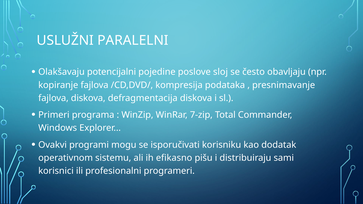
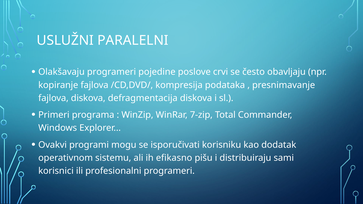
Olakšavaju potencijalni: potencijalni -> programeri
sloj: sloj -> crvi
